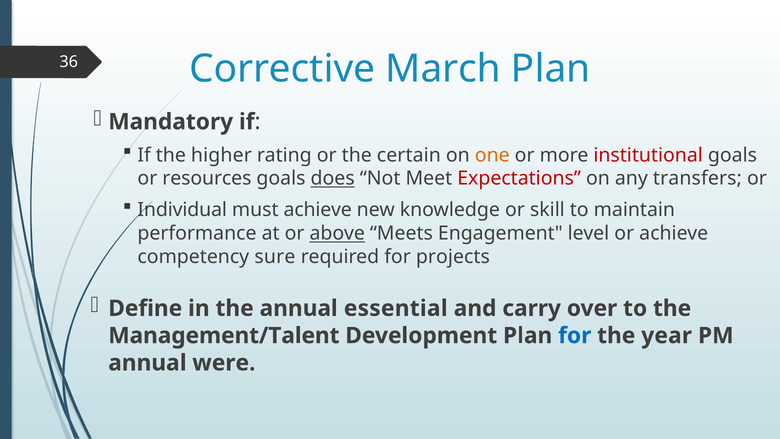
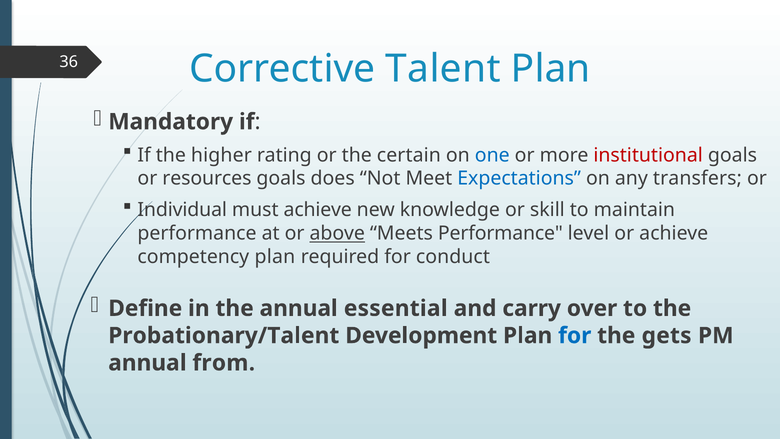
March: March -> Talent
one colour: orange -> blue
does underline: present -> none
Expectations colour: red -> blue
Meets Engagement: Engagement -> Performance
competency sure: sure -> plan
projects: projects -> conduct
Management/Talent: Management/Talent -> Probationary/Talent
year: year -> gets
were: were -> from
